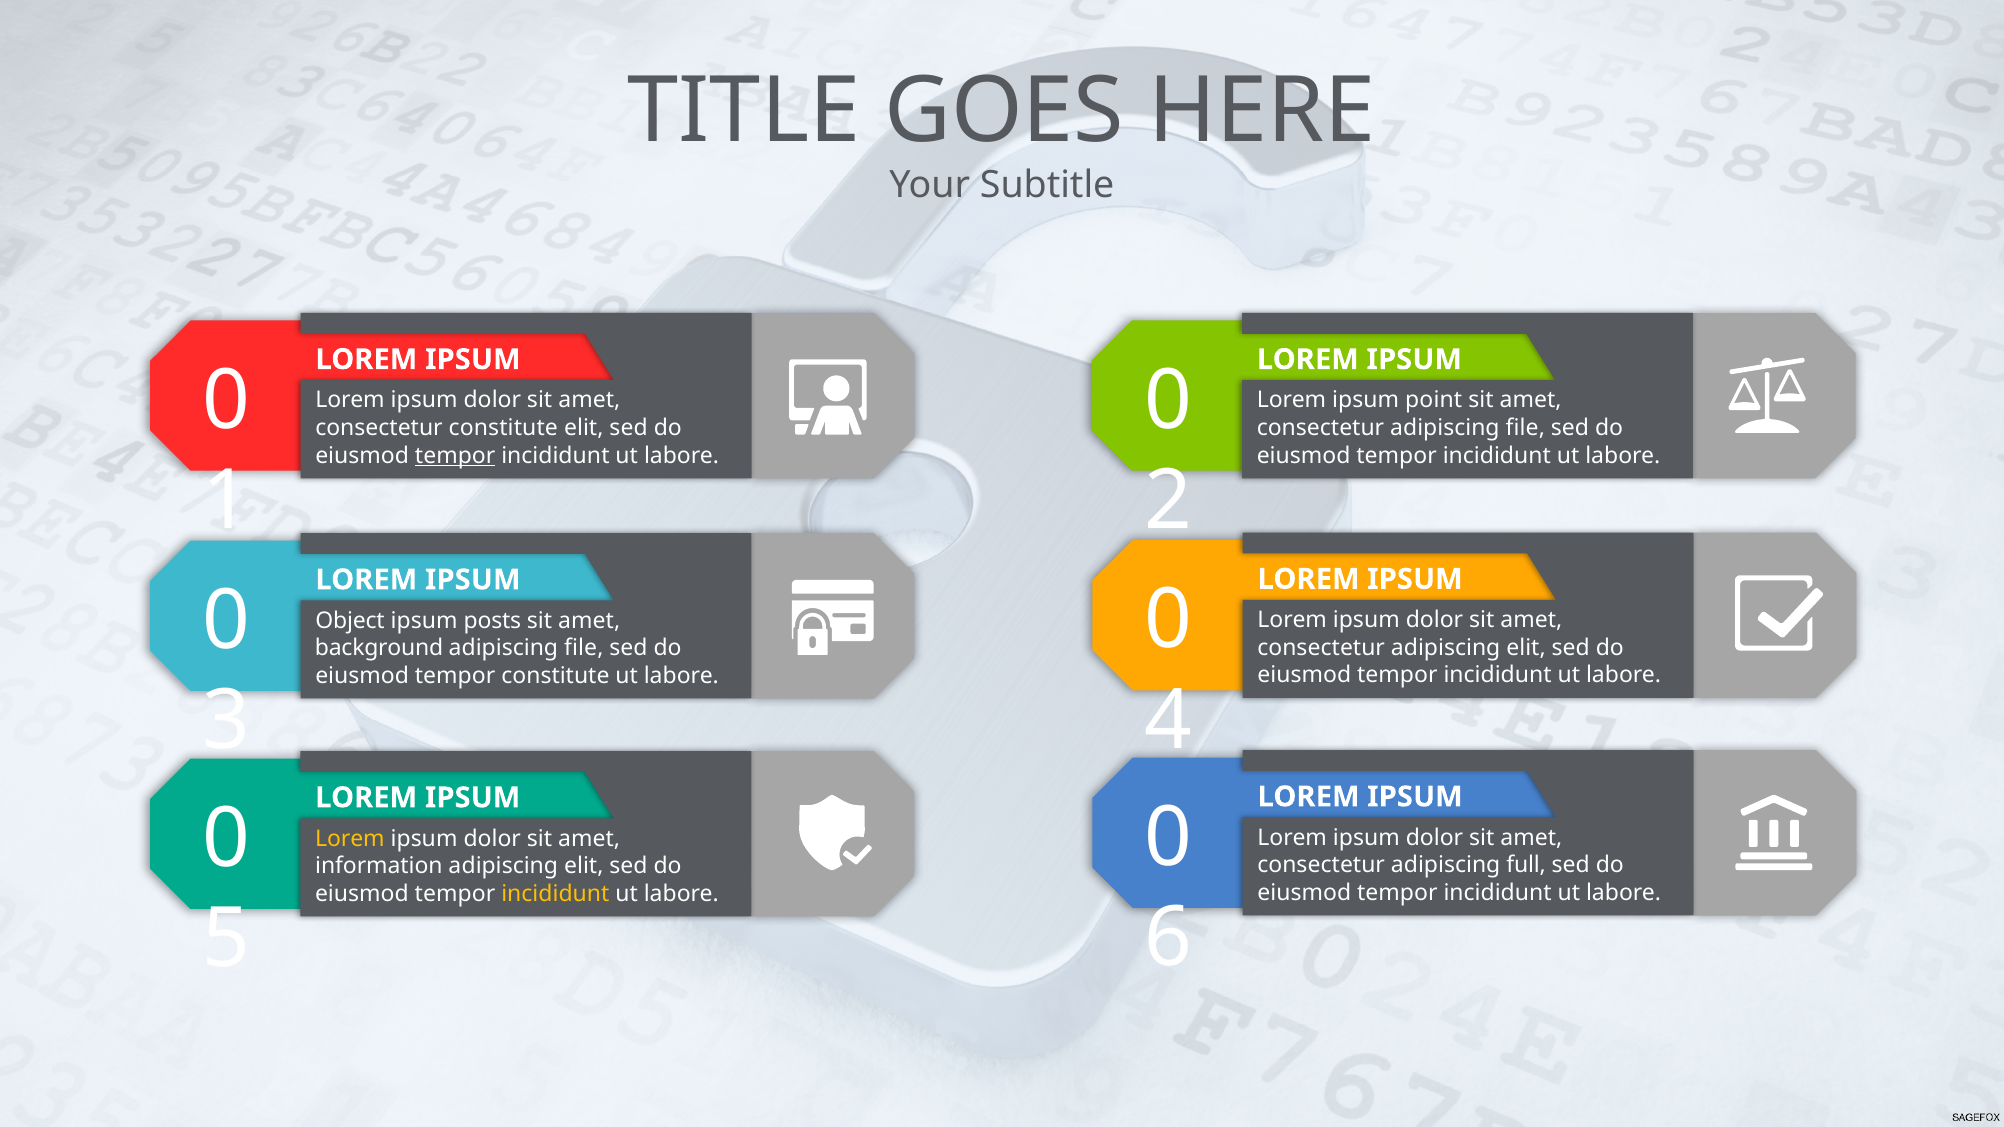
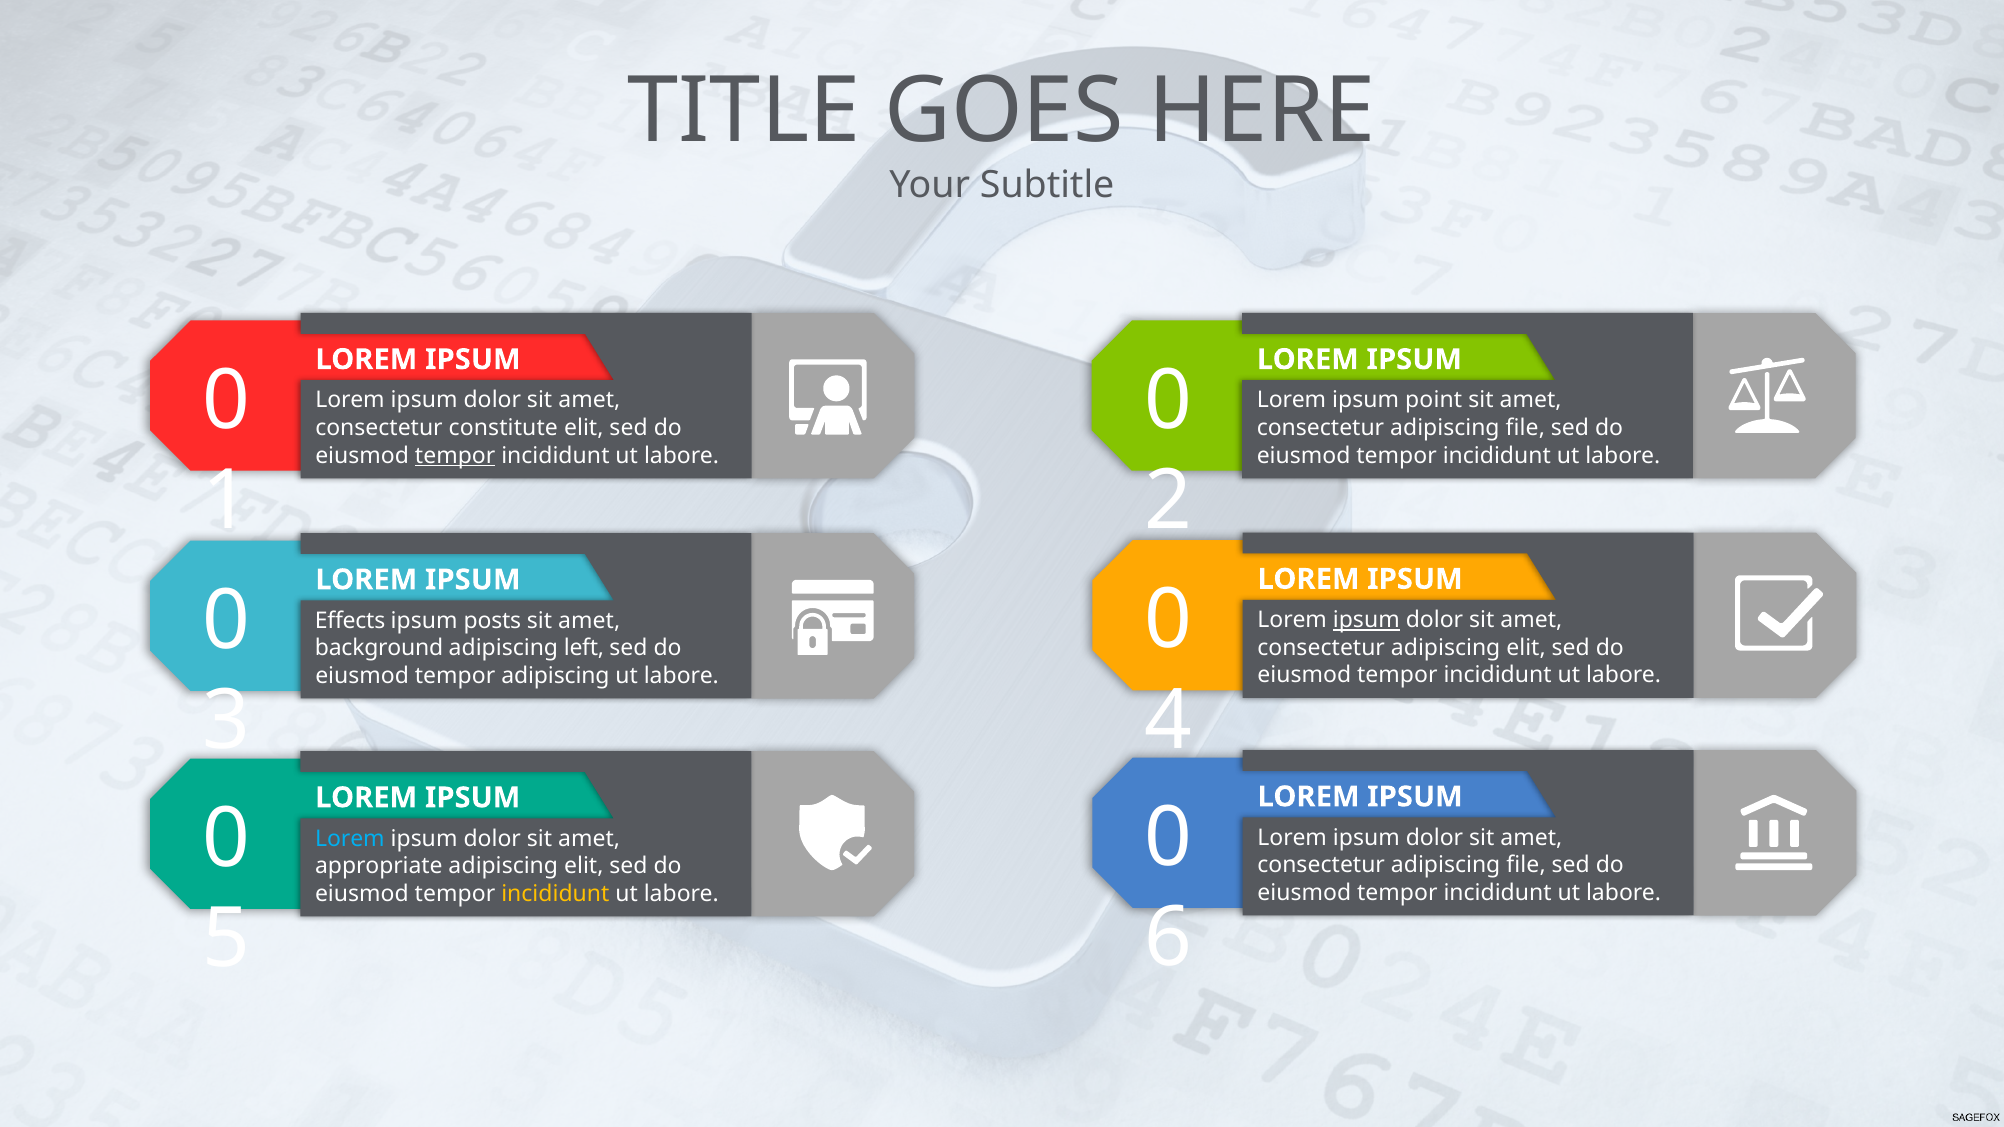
ipsum at (1366, 620) underline: none -> present
Object: Object -> Effects
file at (584, 648): file -> left
tempor constitute: constitute -> adipiscing
Lorem at (350, 839) colour: yellow -> light blue
full at (1526, 865): full -> file
information: information -> appropriate
